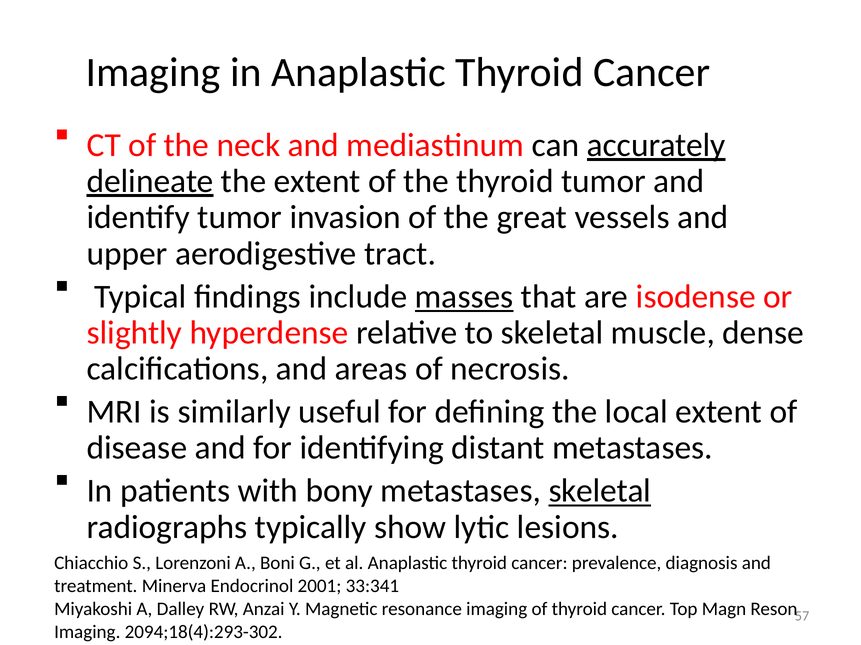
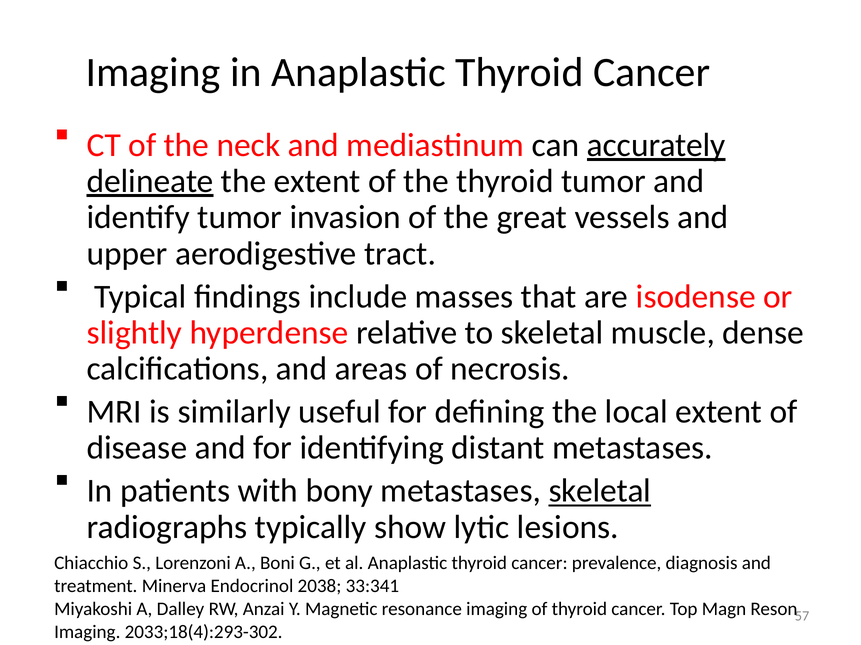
masses underline: present -> none
2001: 2001 -> 2038
2094;18(4):293-302: 2094;18(4):293-302 -> 2033;18(4):293-302
